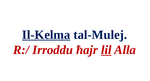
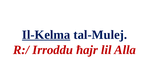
lil underline: present -> none
